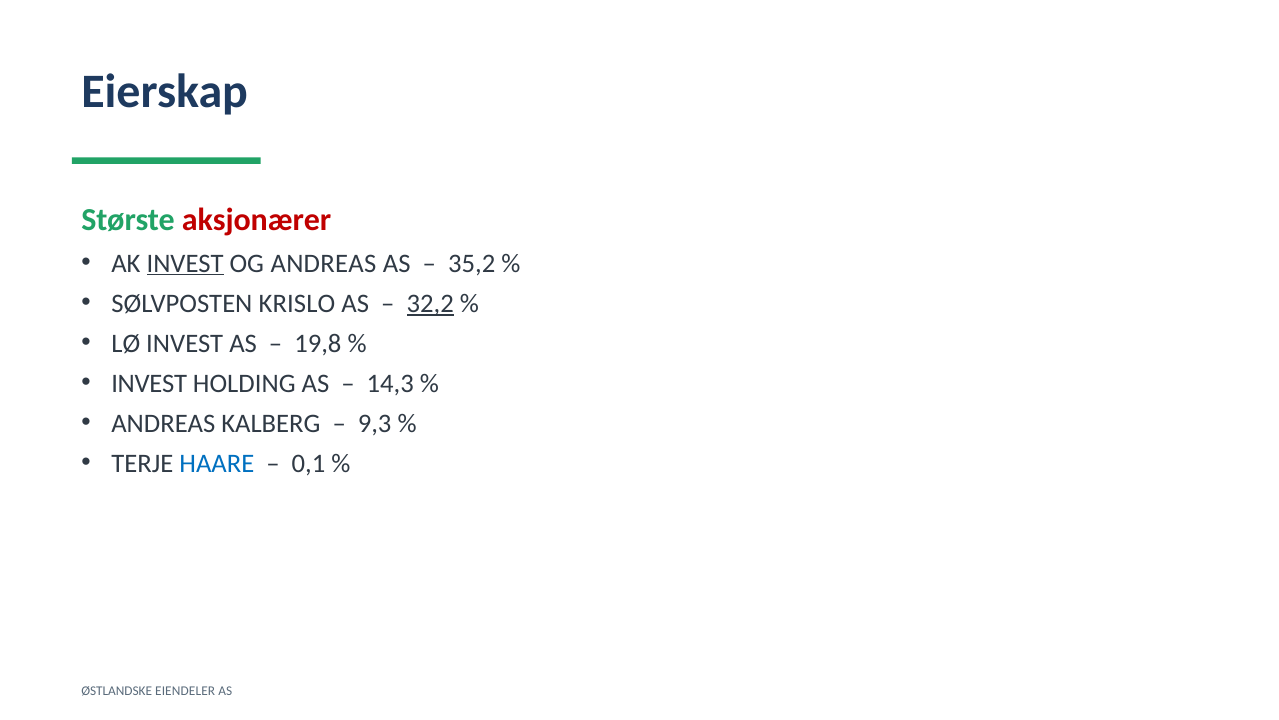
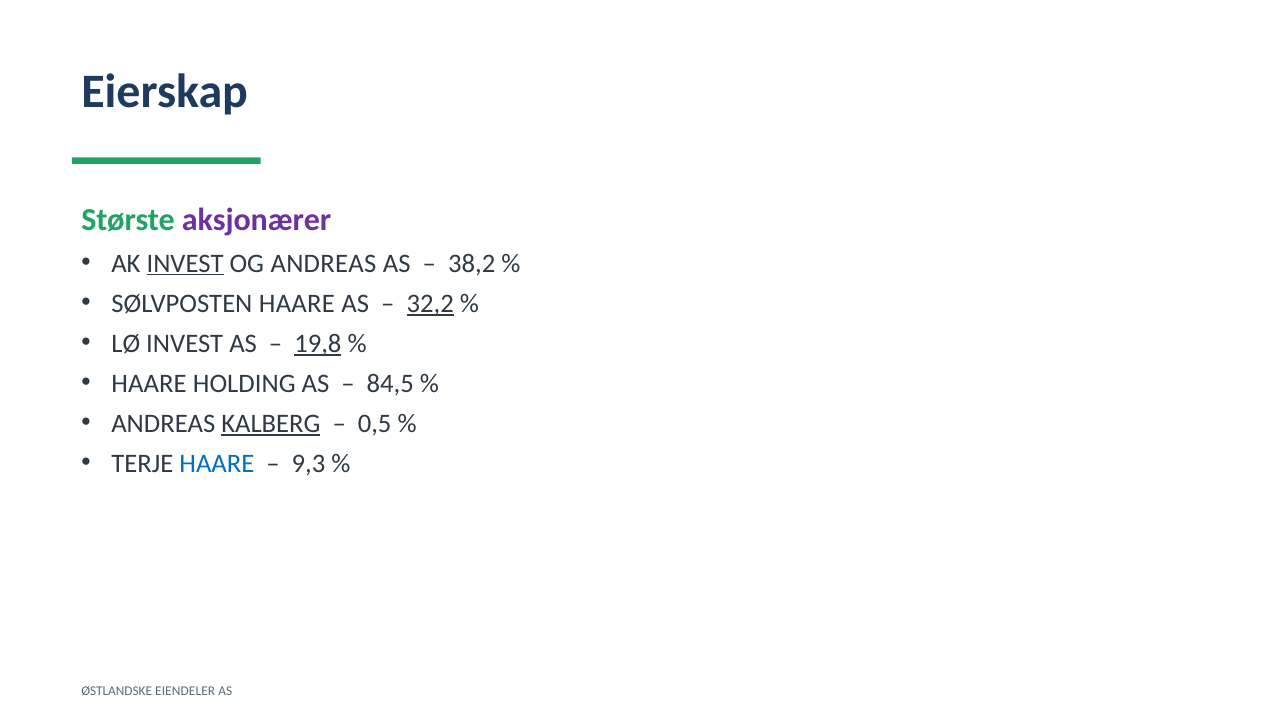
aksjonærer colour: red -> purple
35,2: 35,2 -> 38,2
SØLVPOSTEN KRISLO: KRISLO -> HAARE
19,8 underline: none -> present
INVEST at (149, 383): INVEST -> HAARE
14,3: 14,3 -> 84,5
KALBERG underline: none -> present
9,3: 9,3 -> 0,5
0,1: 0,1 -> 9,3
